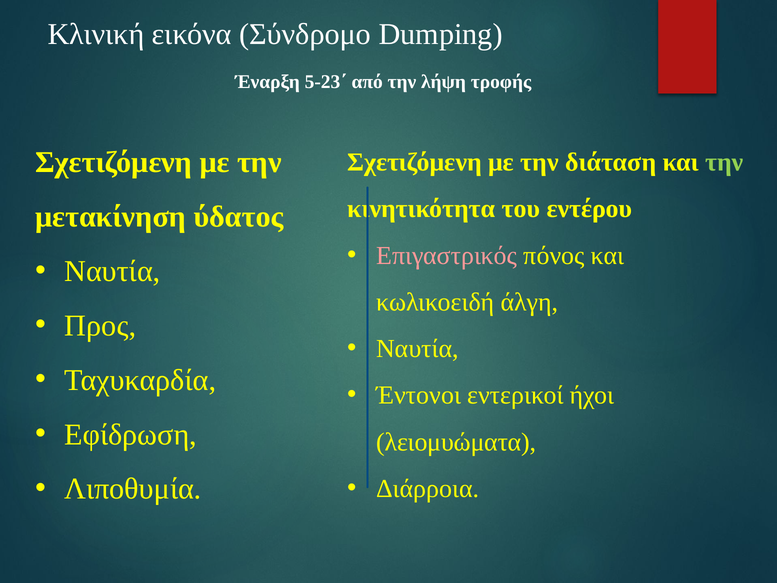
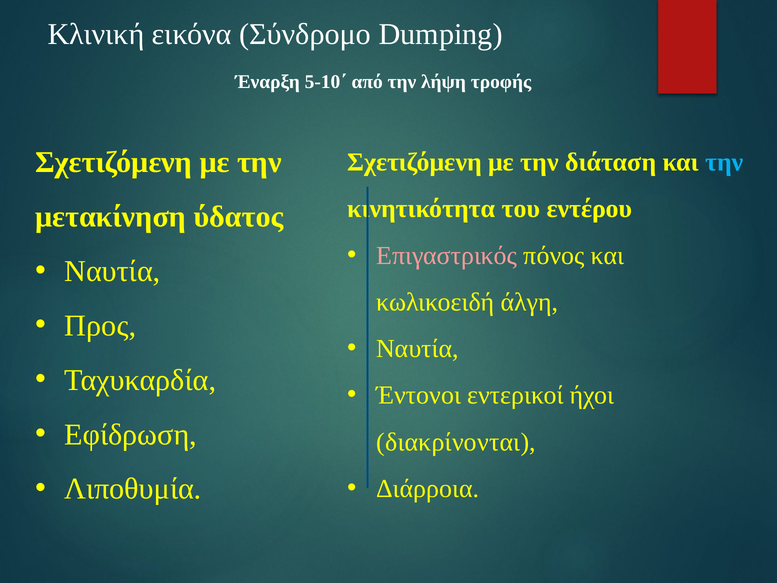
5-23΄: 5-23΄ -> 5-10΄
την at (724, 162) colour: light green -> light blue
λειομυώματα: λειομυώματα -> διακρίνονται
